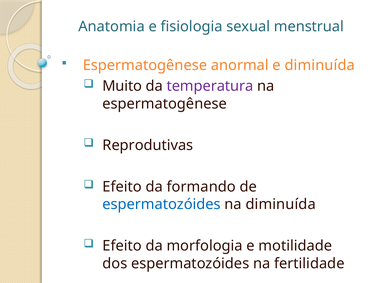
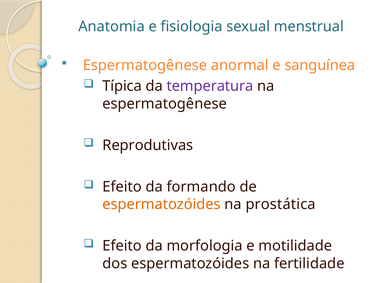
e diminuída: diminuída -> sanguínea
Muito: Muito -> Típica
espermatozóides at (162, 204) colour: blue -> orange
na diminuída: diminuída -> prostática
